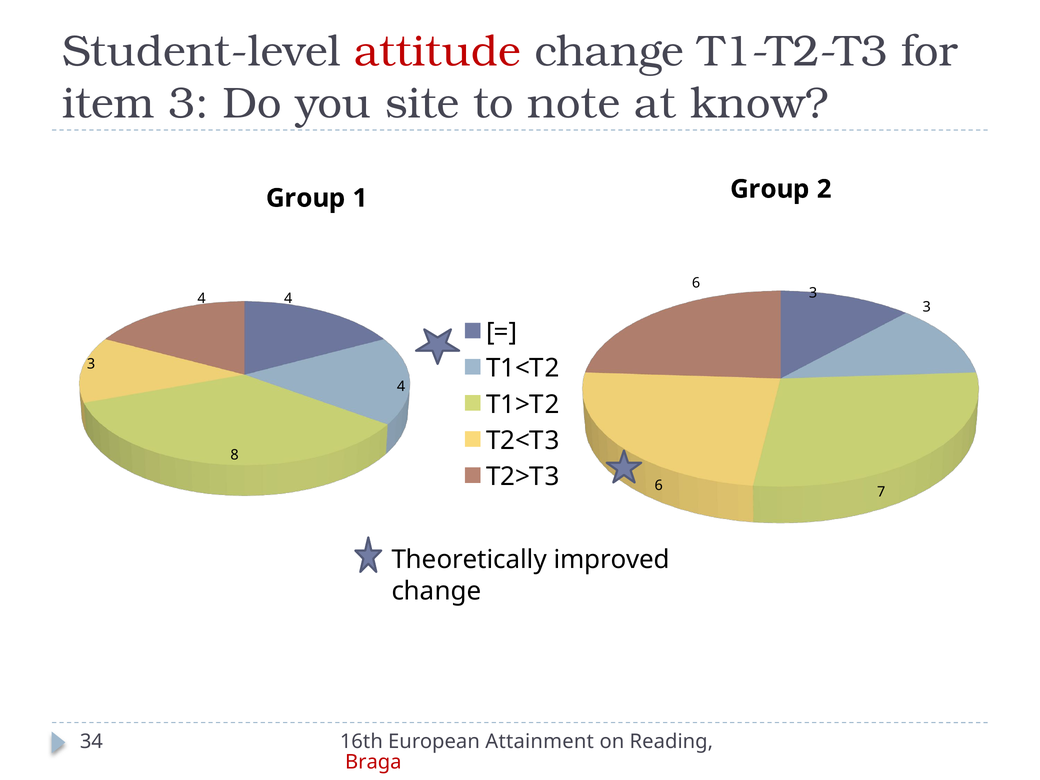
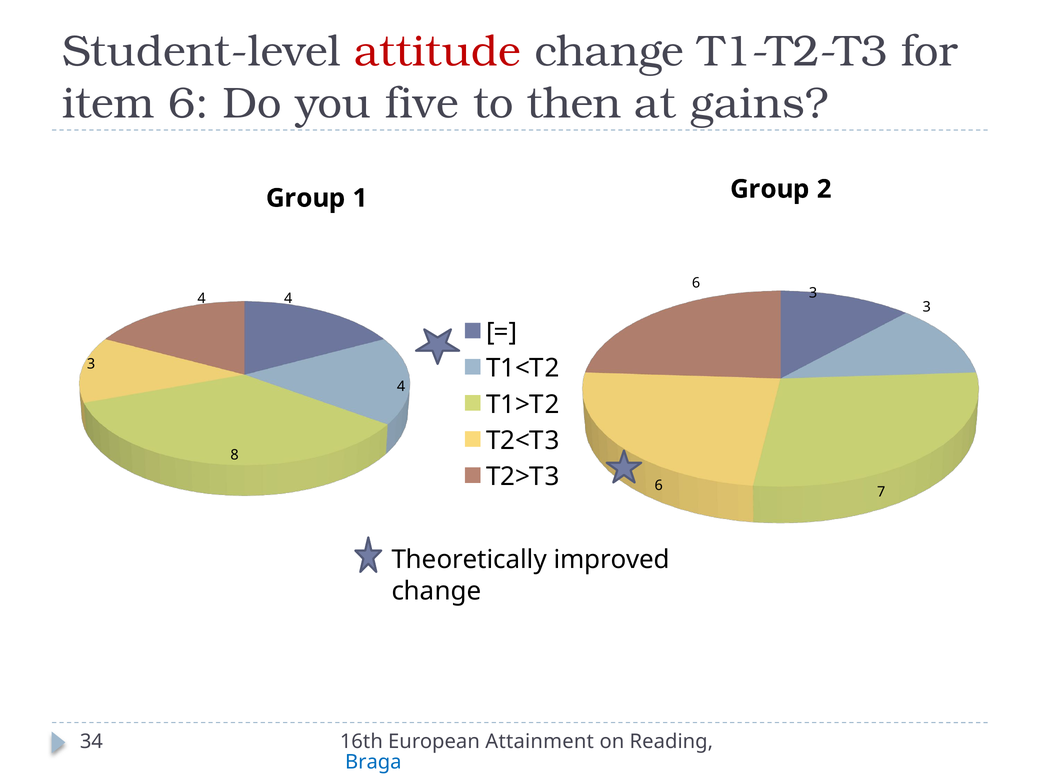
item 3: 3 -> 6
site: site -> five
note: note -> then
know: know -> gains
Braga colour: red -> blue
